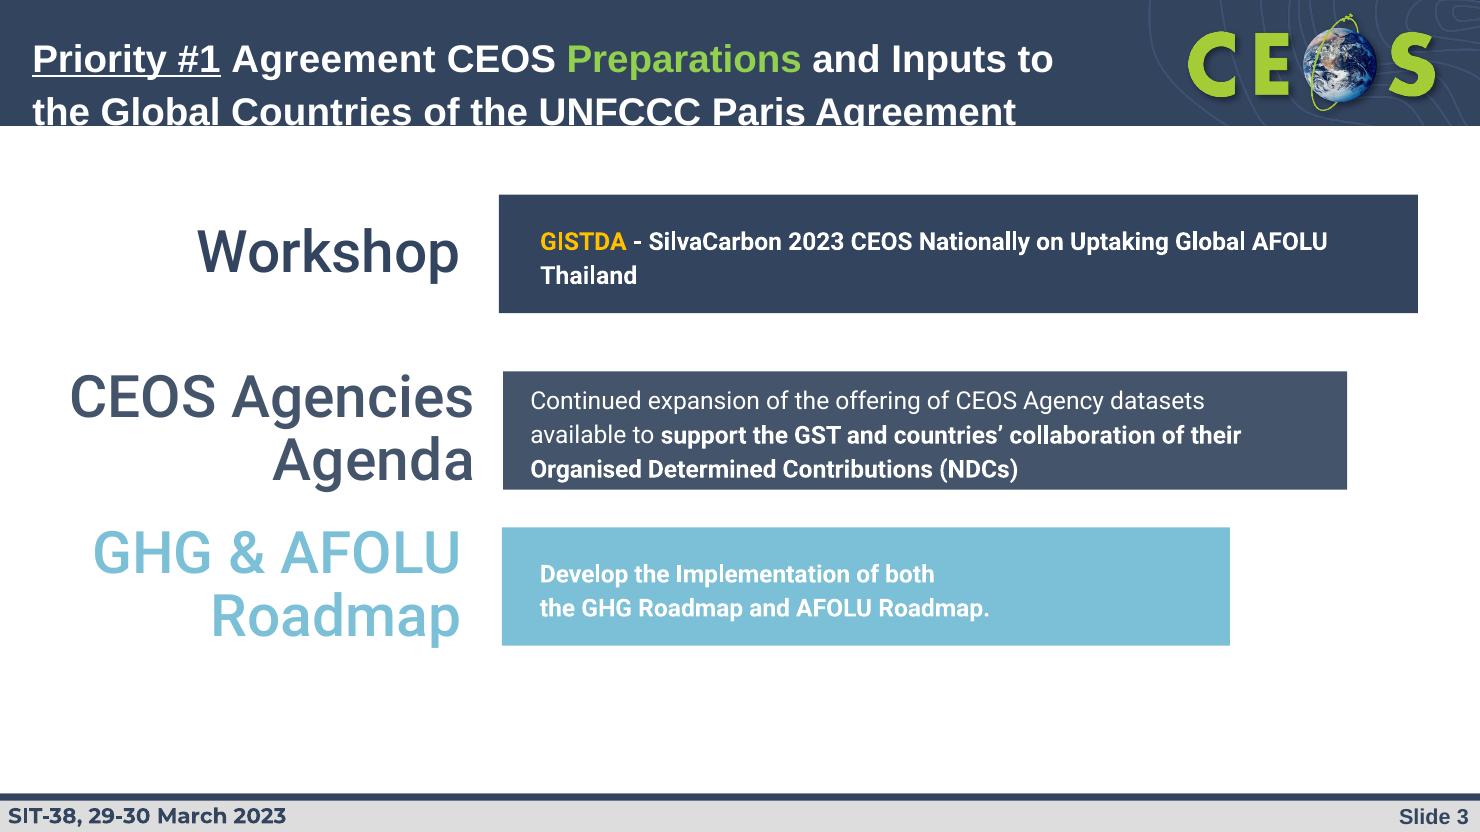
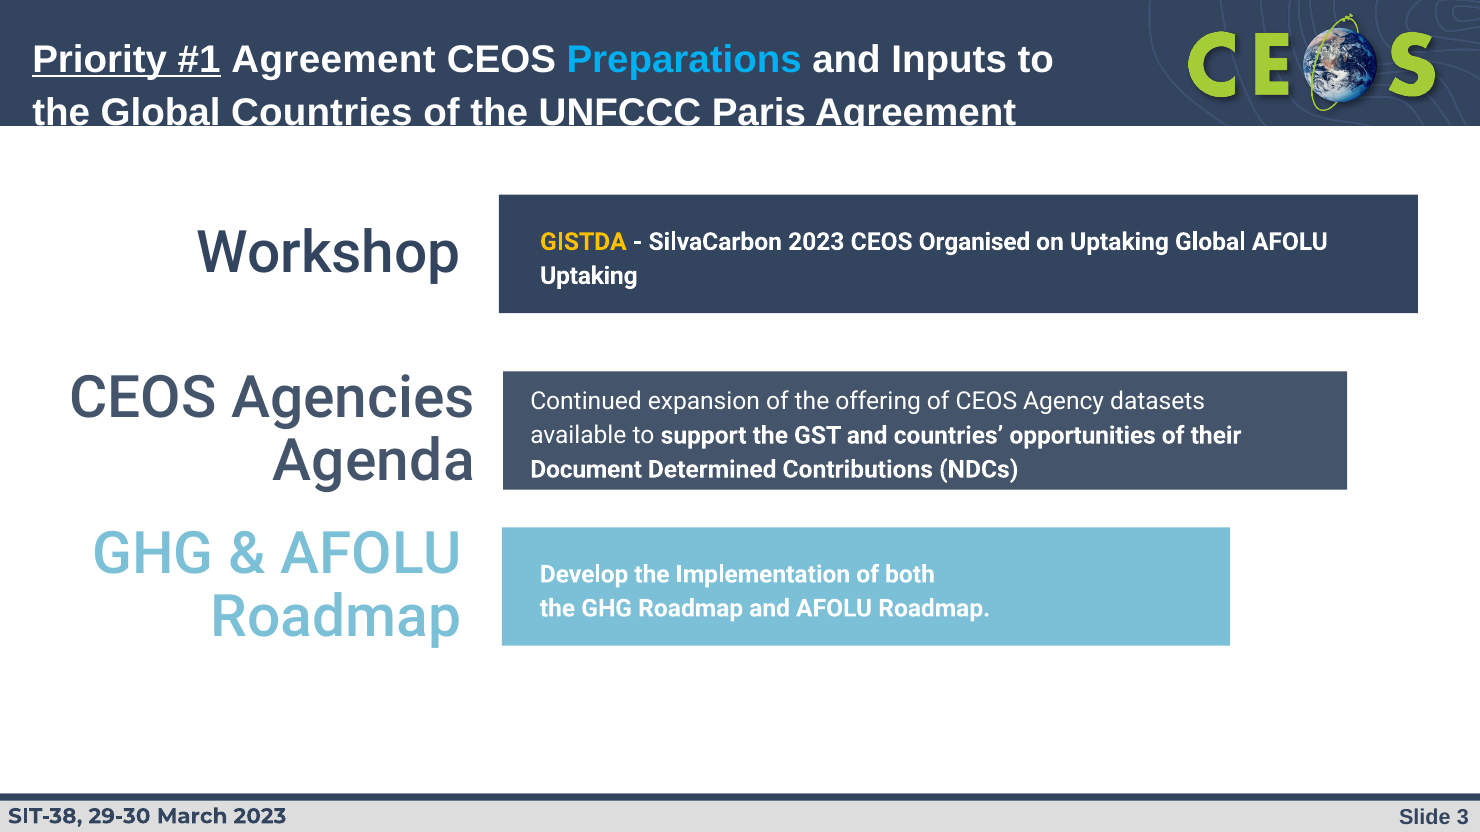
Preparations colour: light green -> light blue
Nationally: Nationally -> Organised
Thailand at (589, 276): Thailand -> Uptaking
collaboration: collaboration -> opportunities
Organised: Organised -> Document
